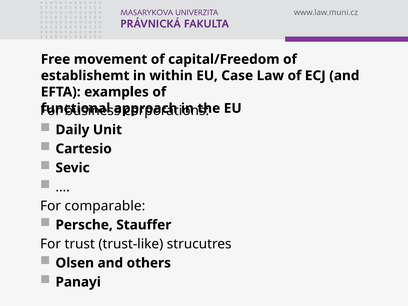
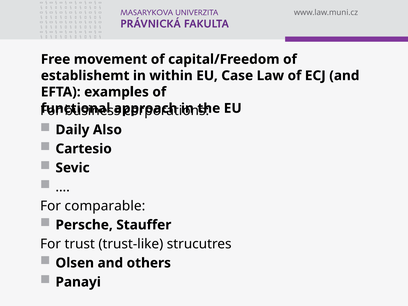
Unit: Unit -> Also
